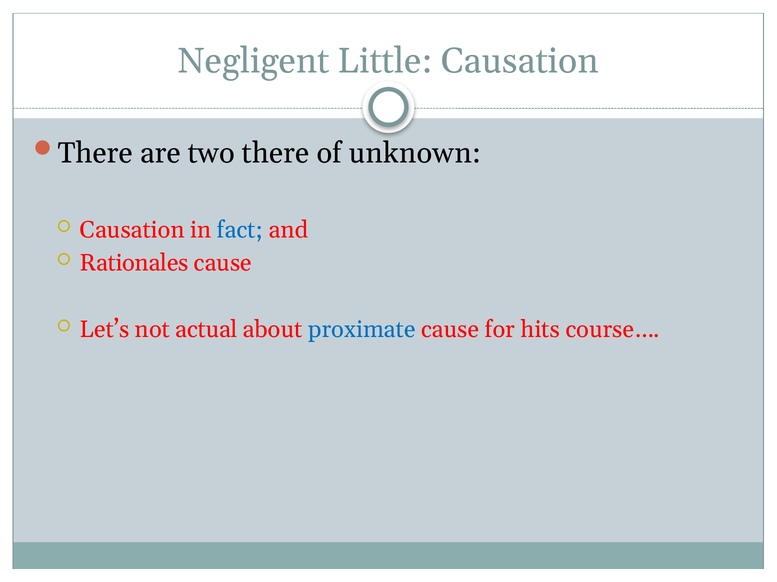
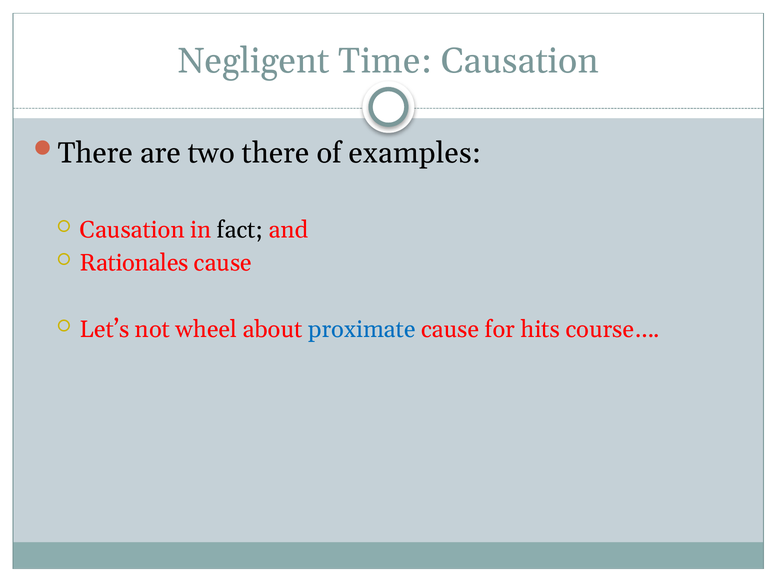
Little: Little -> Time
unknown: unknown -> examples
fact colour: blue -> black
actual: actual -> wheel
